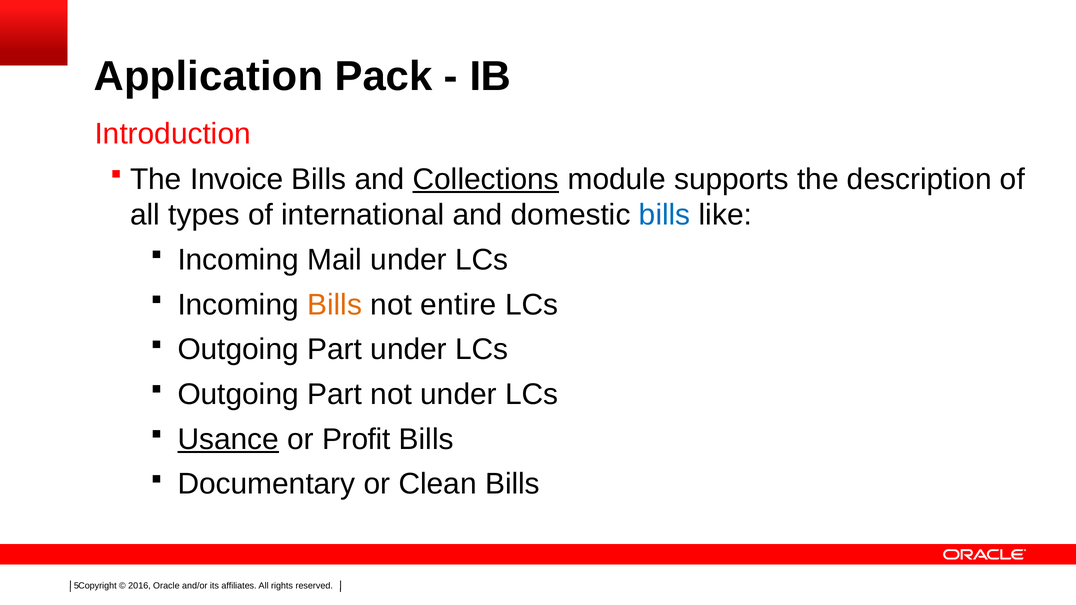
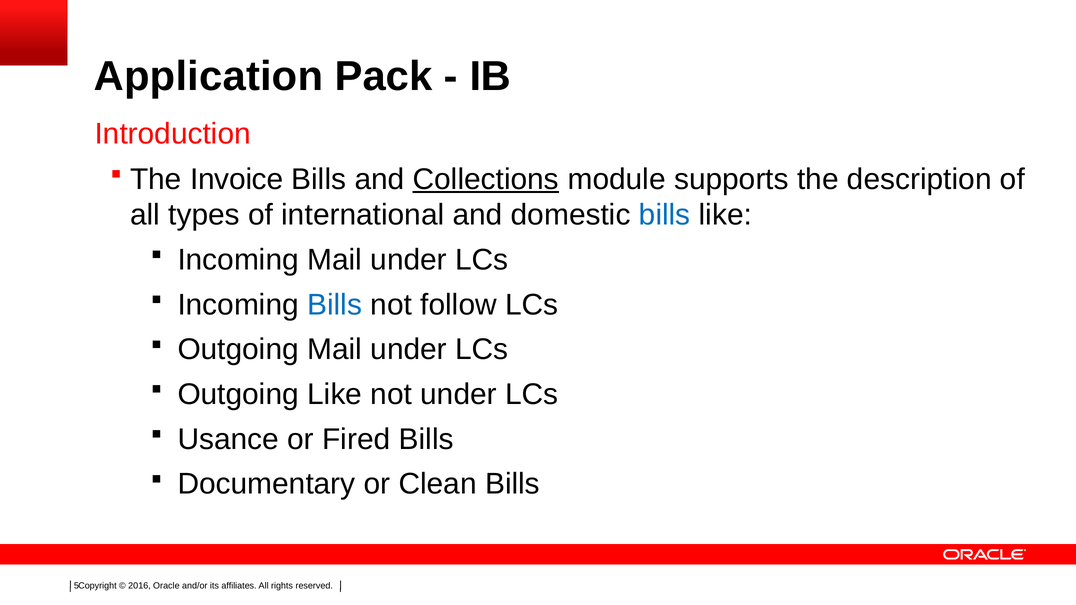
Bills at (335, 305) colour: orange -> blue
entire: entire -> follow
Part at (335, 350): Part -> Mail
Part at (335, 395): Part -> Like
Usance underline: present -> none
Profit: Profit -> Fired
